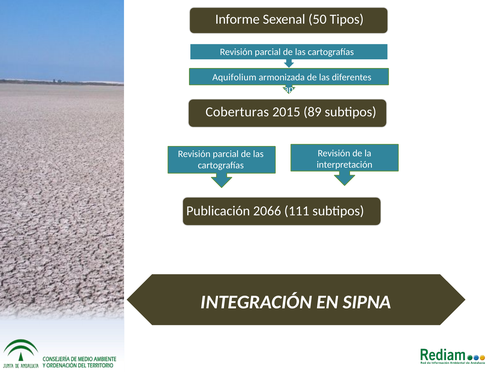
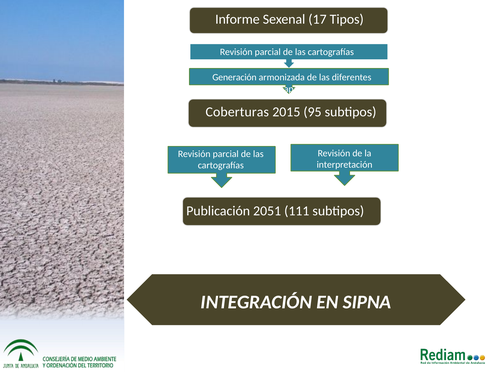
50: 50 -> 17
Aquifolium: Aquifolium -> Generación
89: 89 -> 95
2066: 2066 -> 2051
